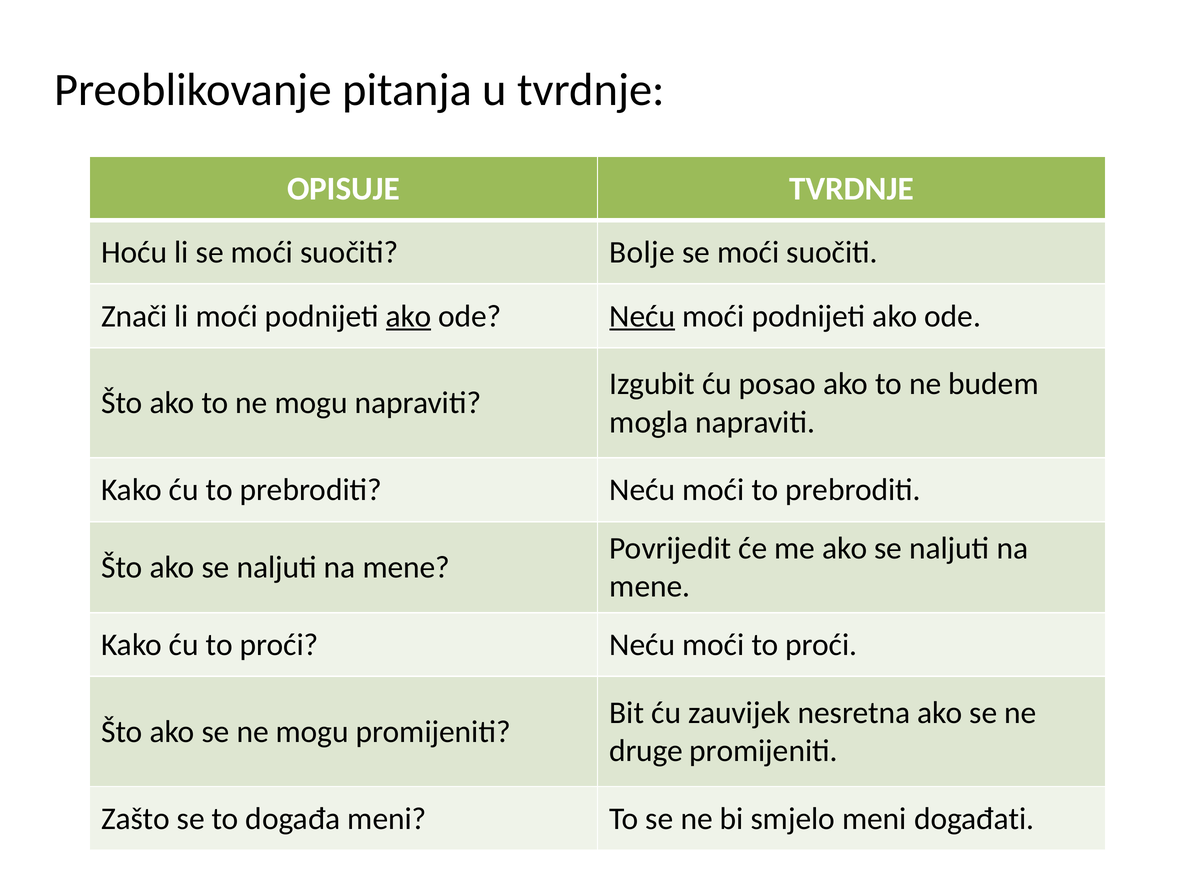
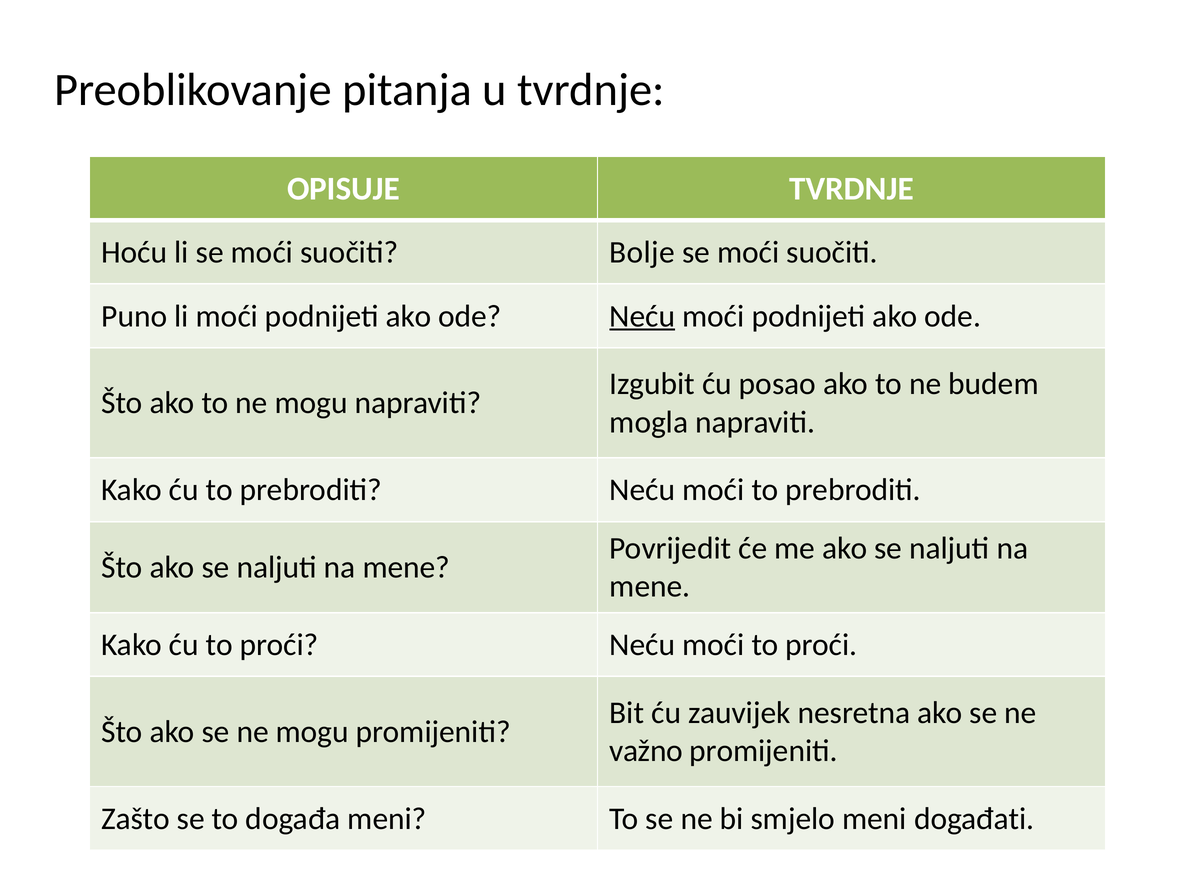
Znači: Znači -> Puno
ako at (409, 316) underline: present -> none
druge: druge -> važno
